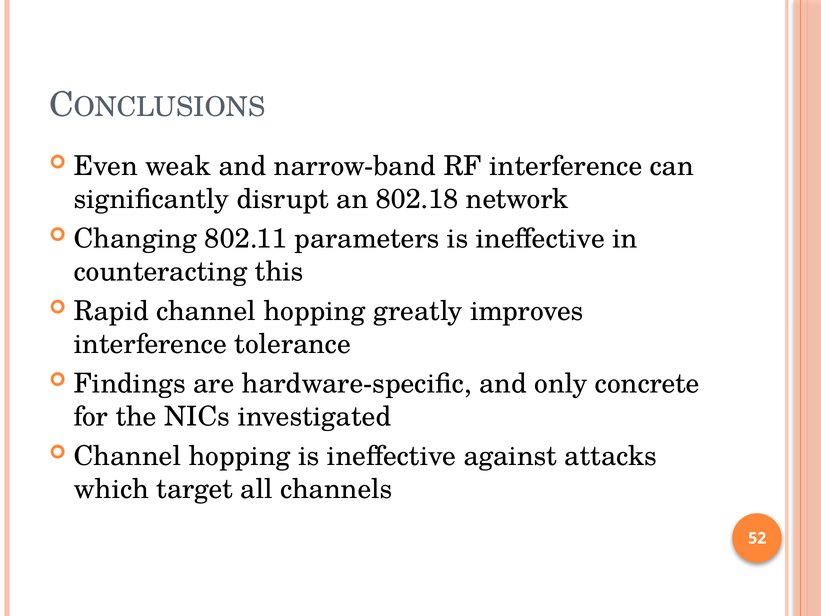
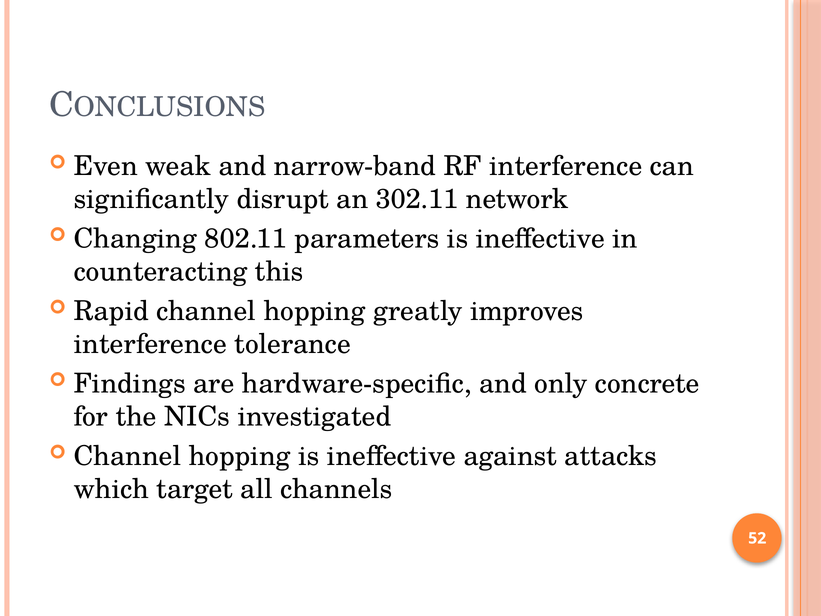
802.18: 802.18 -> 302.11
